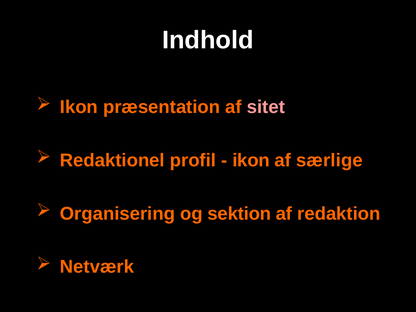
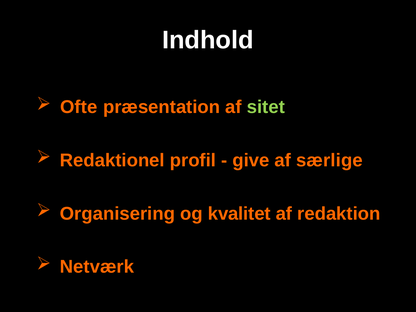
Ikon at (79, 107): Ikon -> Ofte
sitet colour: pink -> light green
ikon at (251, 160): ikon -> give
sektion: sektion -> kvalitet
